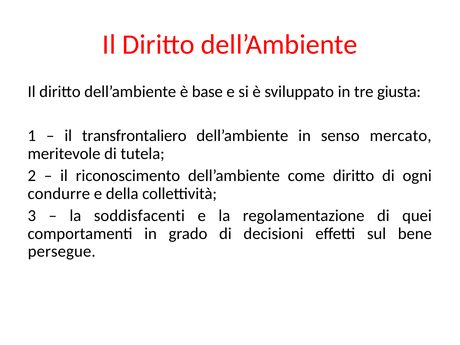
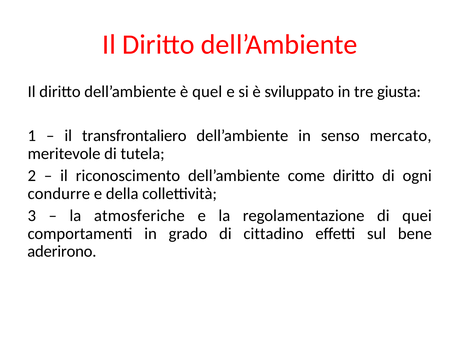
base: base -> quel
soddisfacenti: soddisfacenti -> atmosferiche
decisioni: decisioni -> cittadino
persegue: persegue -> aderirono
